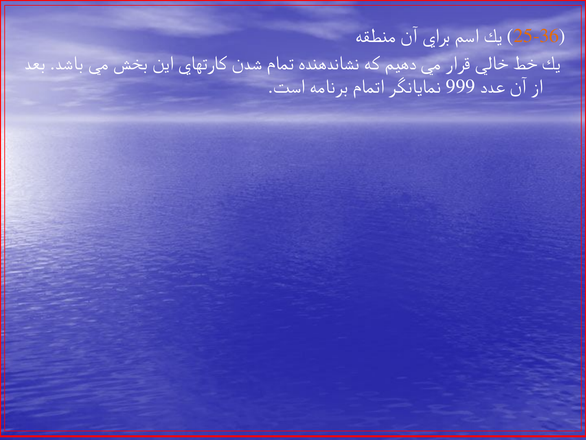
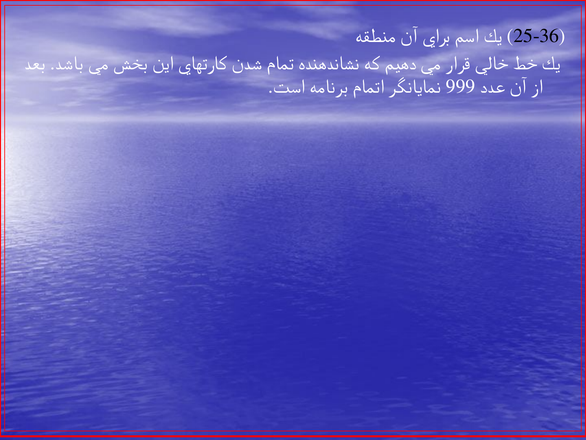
25-36 colour: orange -> black
